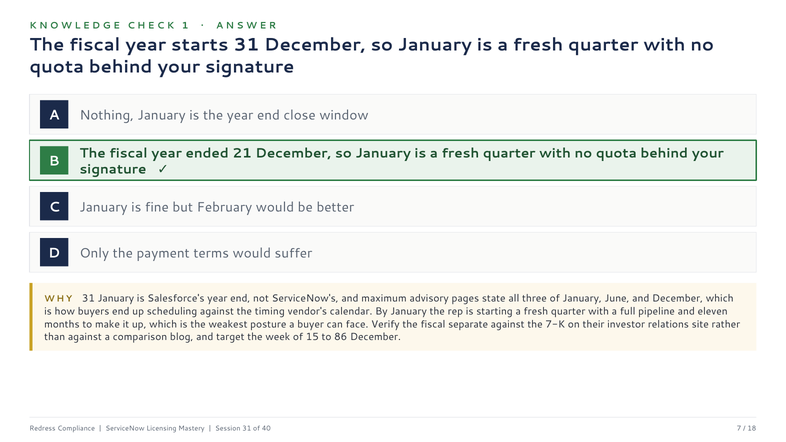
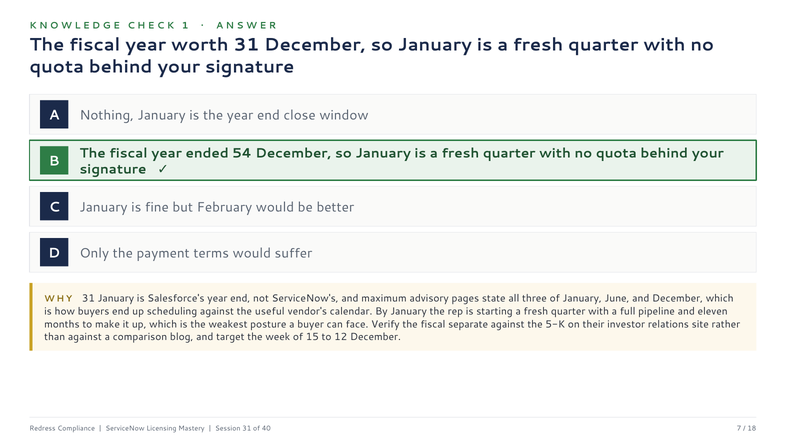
starts: starts -> worth
21: 21 -> 54
timing: timing -> useful
7-K: 7-K -> 5-K
86: 86 -> 12
